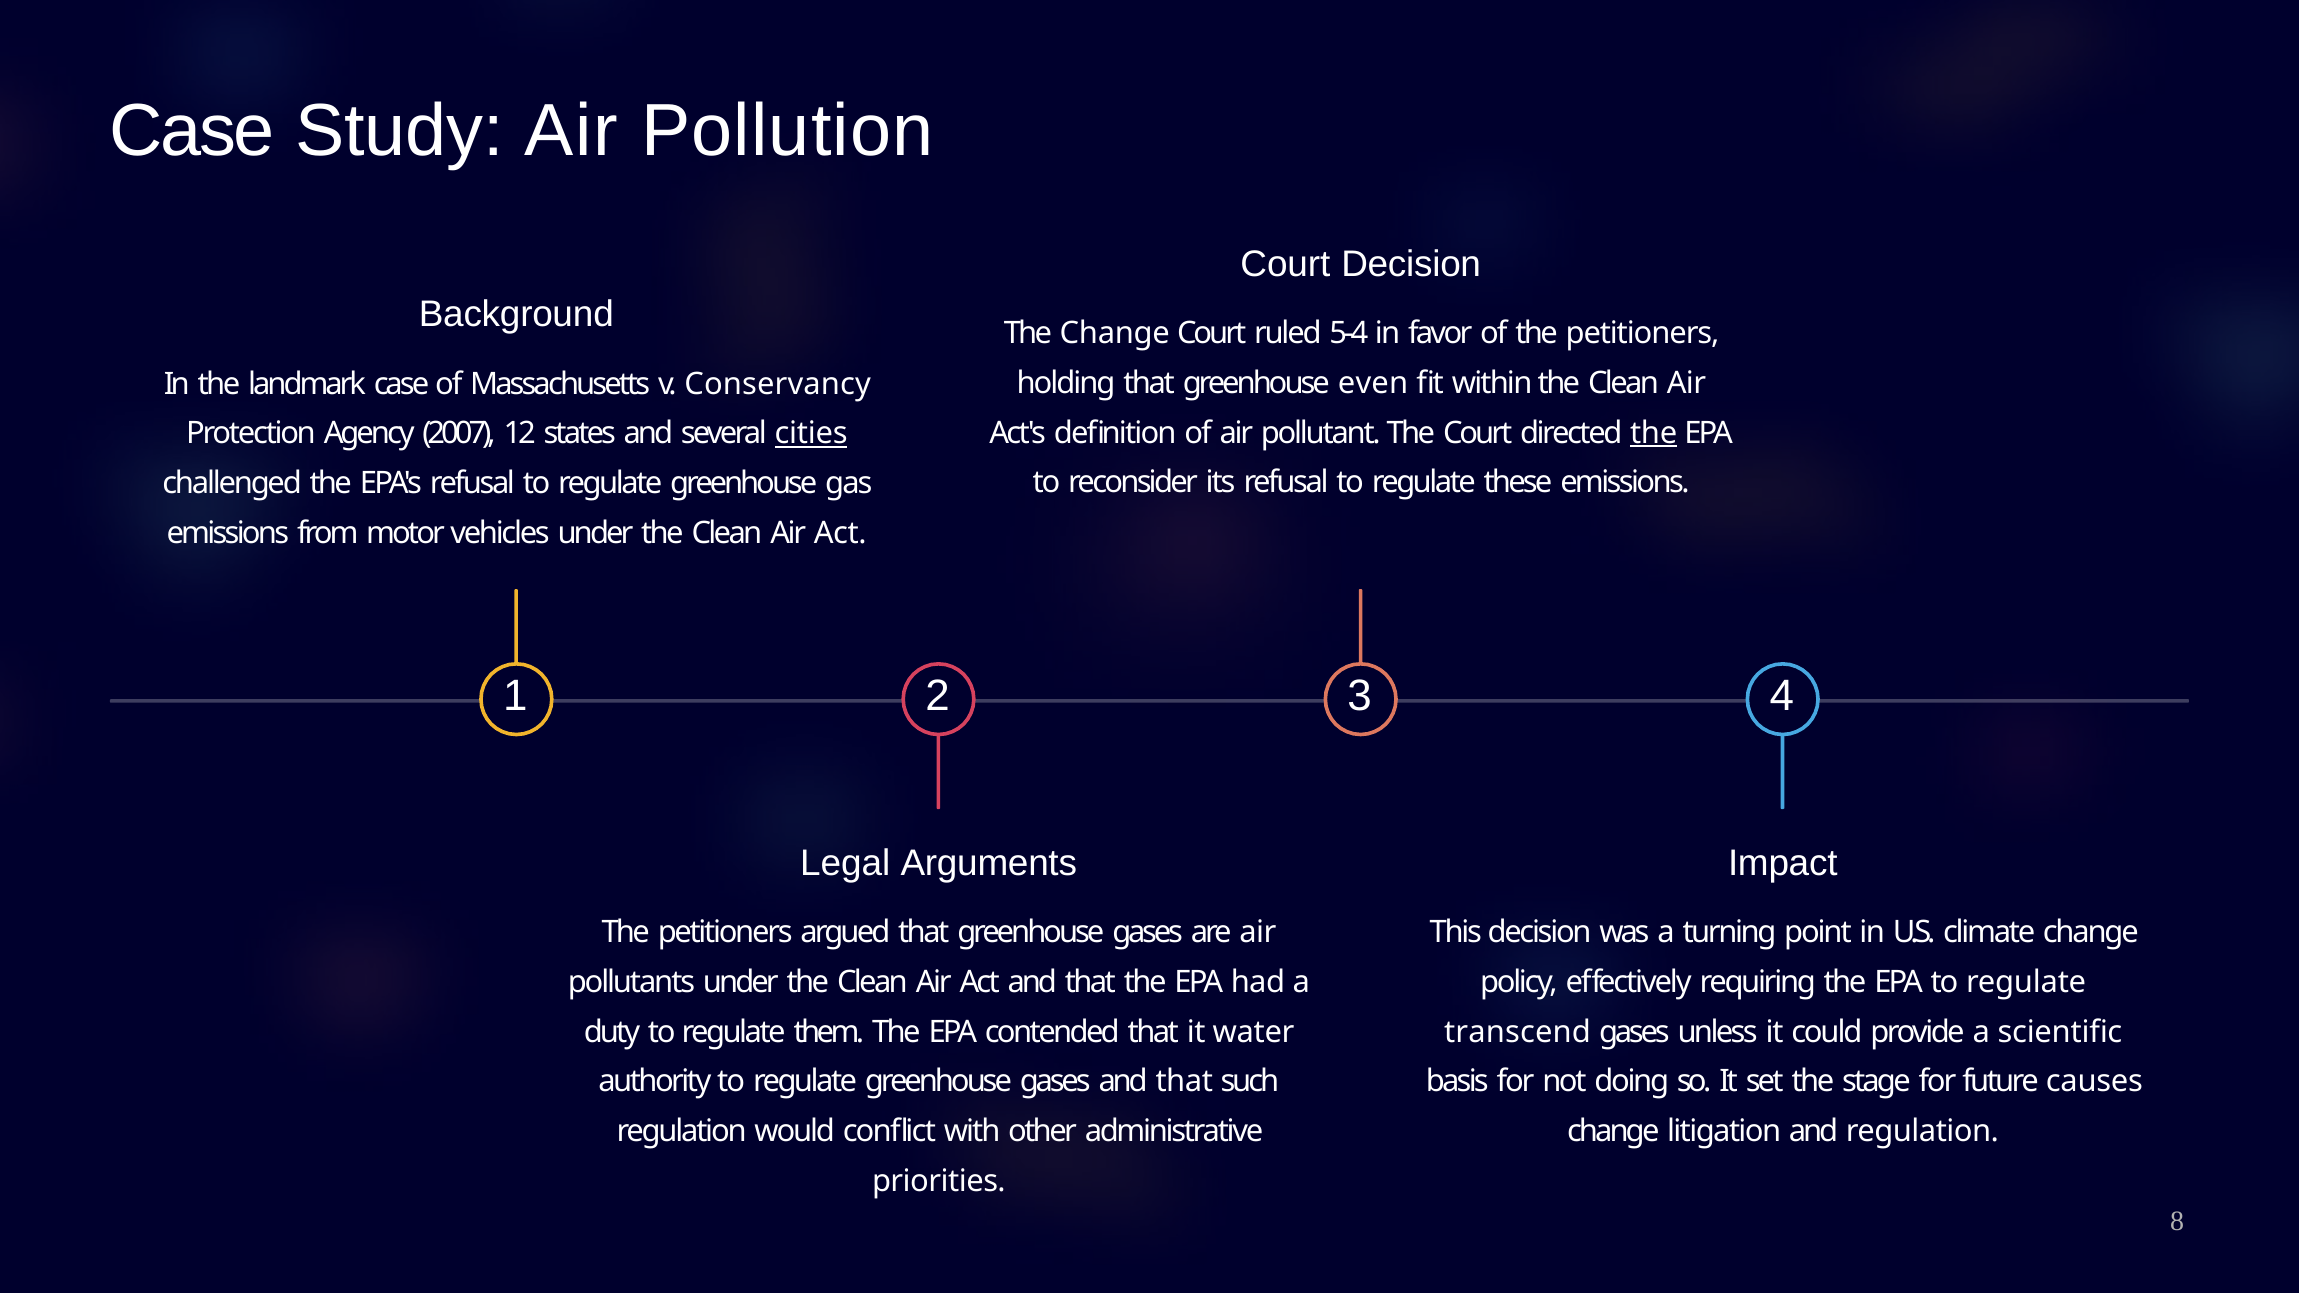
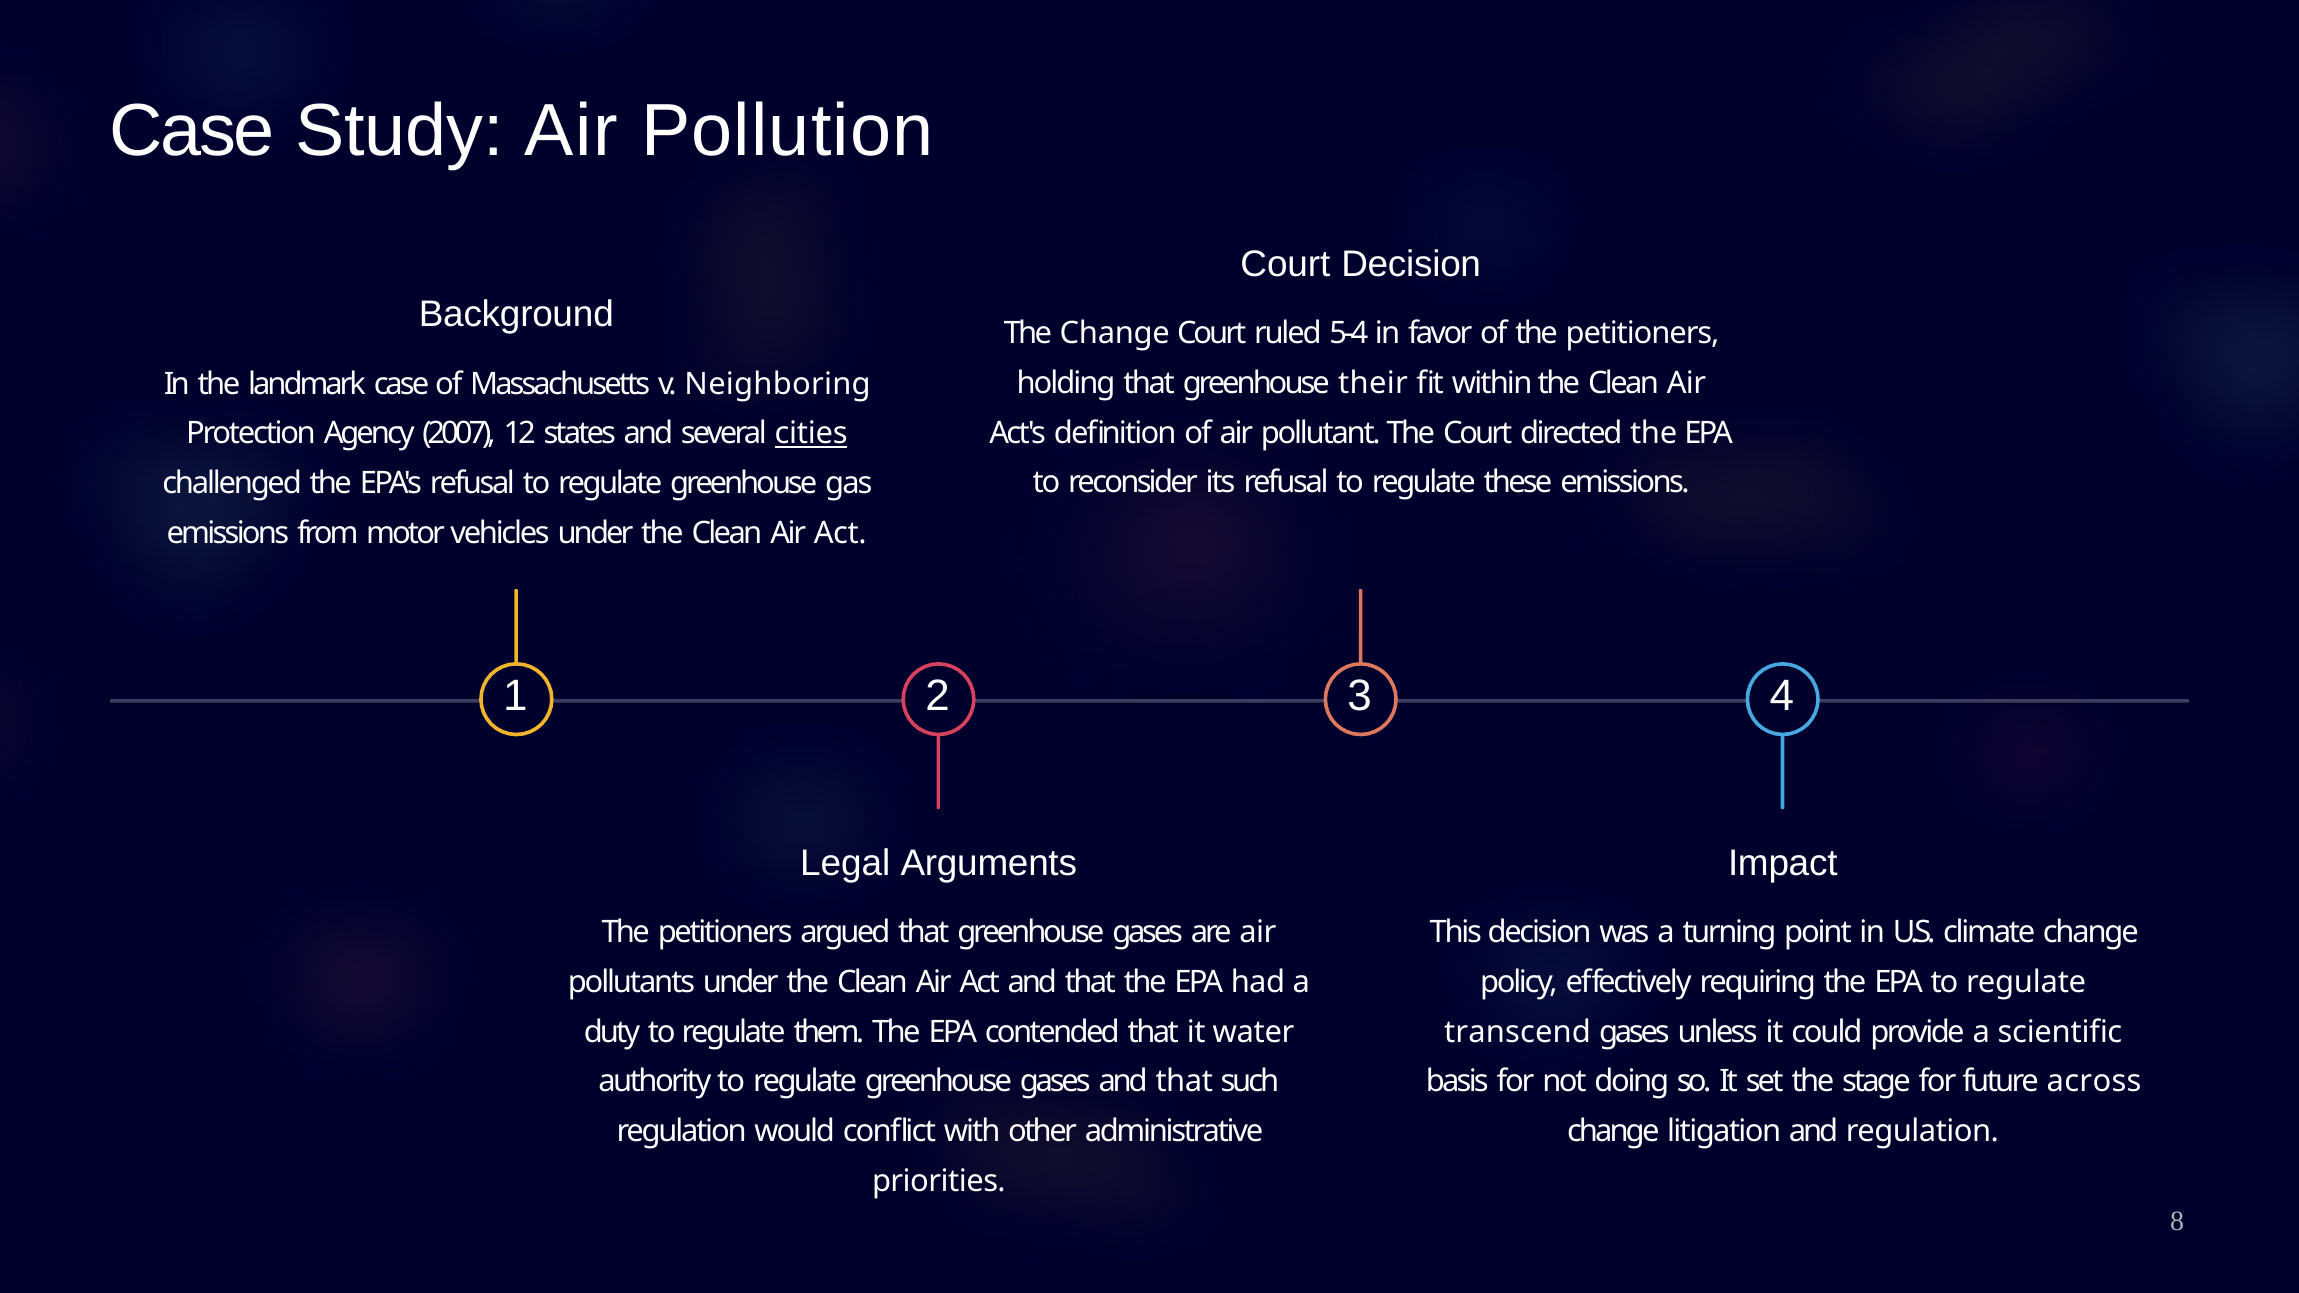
even: even -> their
Conservancy: Conservancy -> Neighboring
the at (1654, 433) underline: present -> none
causes: causes -> across
